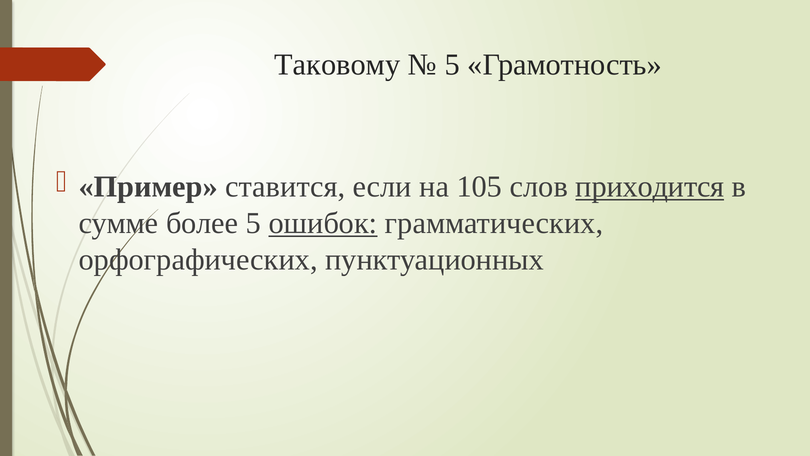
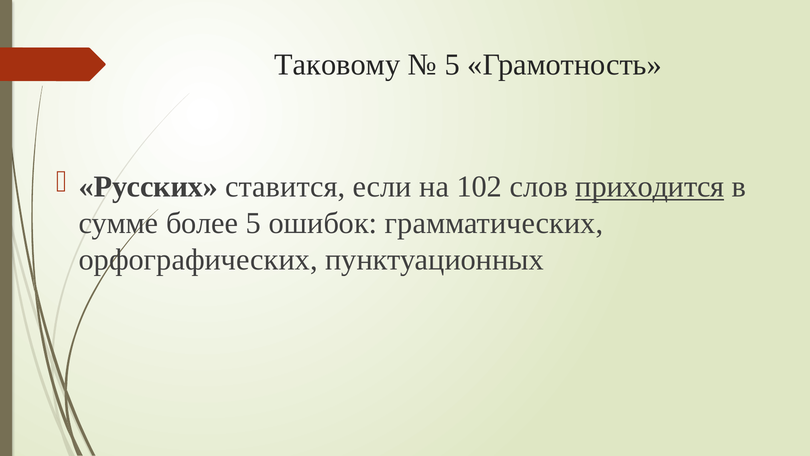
Пример: Пример -> Русских
105: 105 -> 102
ошибок underline: present -> none
